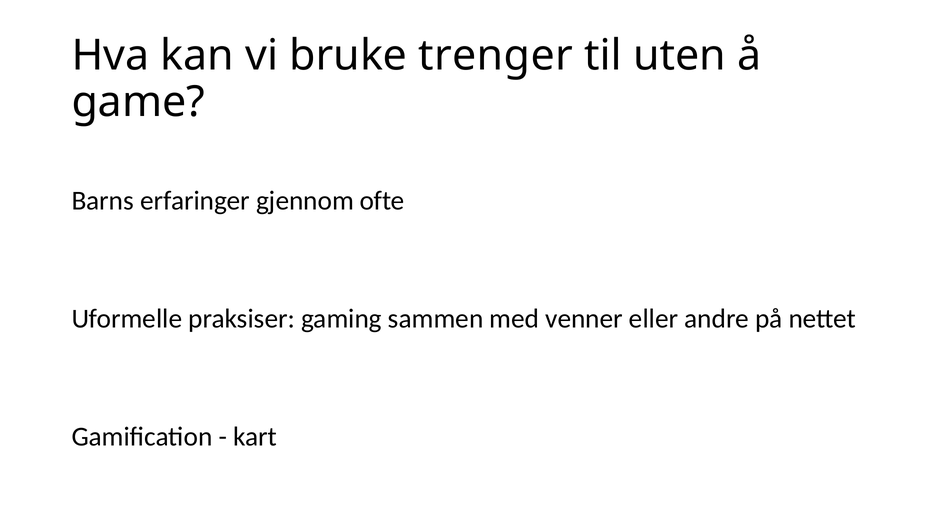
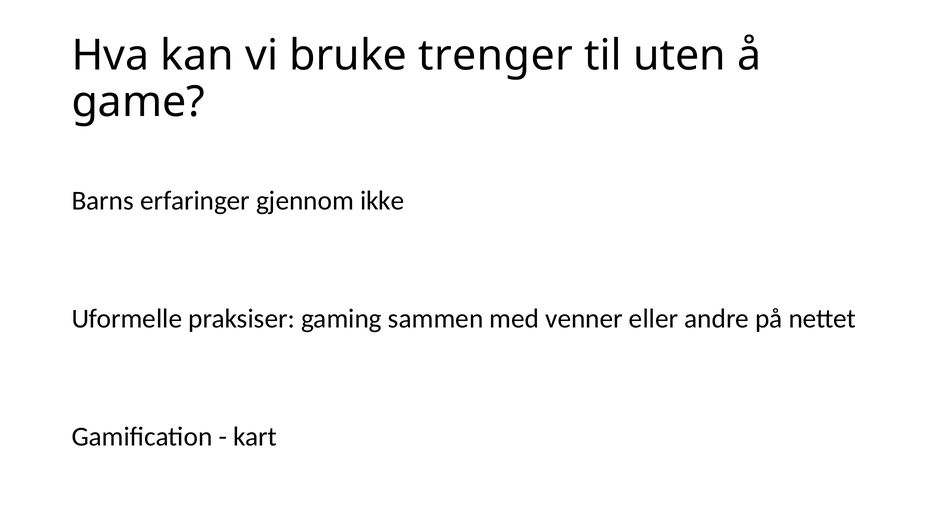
ofte: ofte -> ikke
